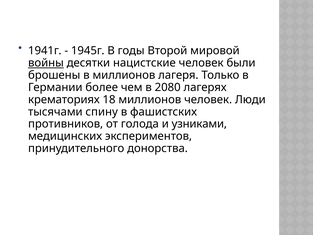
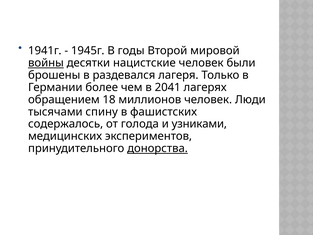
в миллионов: миллионов -> раздевался
2080: 2080 -> 2041
крематориях: крематориях -> обращением
противников: противников -> содержалось
донорства underline: none -> present
